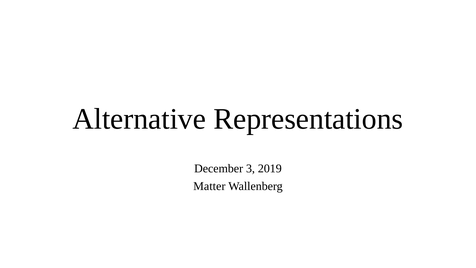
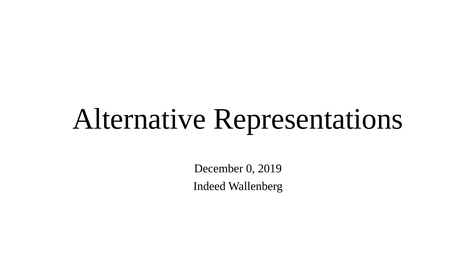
3: 3 -> 0
Matter: Matter -> Indeed
